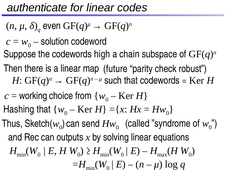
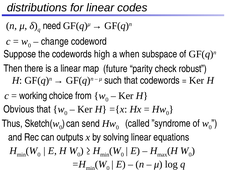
authenticate: authenticate -> distributions
even: even -> need
solution: solution -> change
chain: chain -> when
Hashing: Hashing -> Obvious
